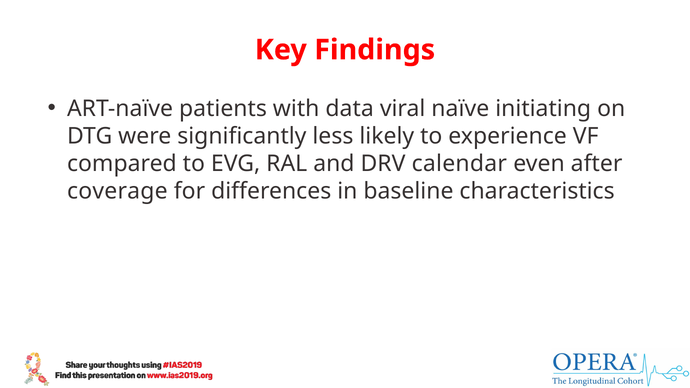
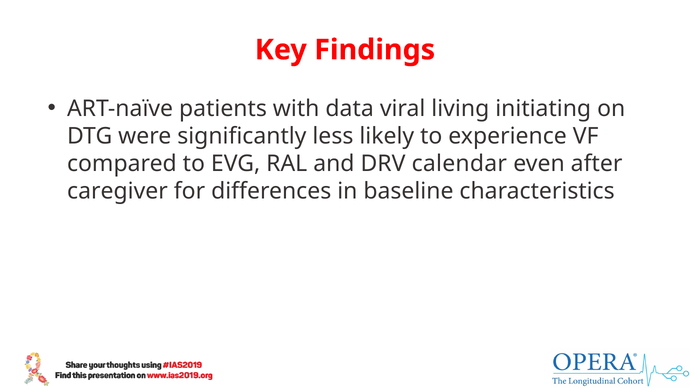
naïve: naïve -> living
coverage: coverage -> caregiver
